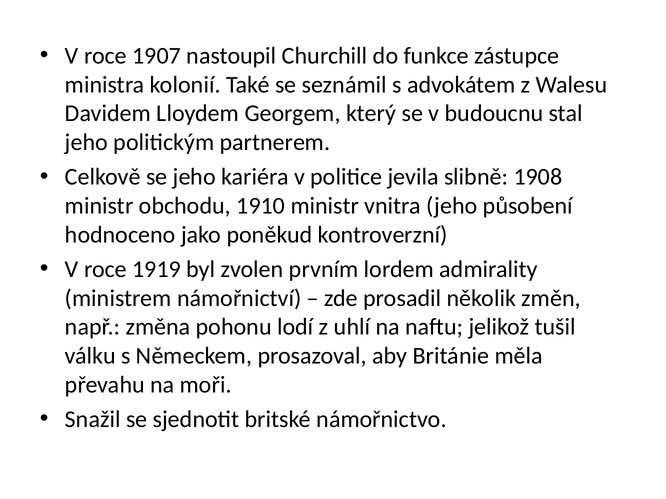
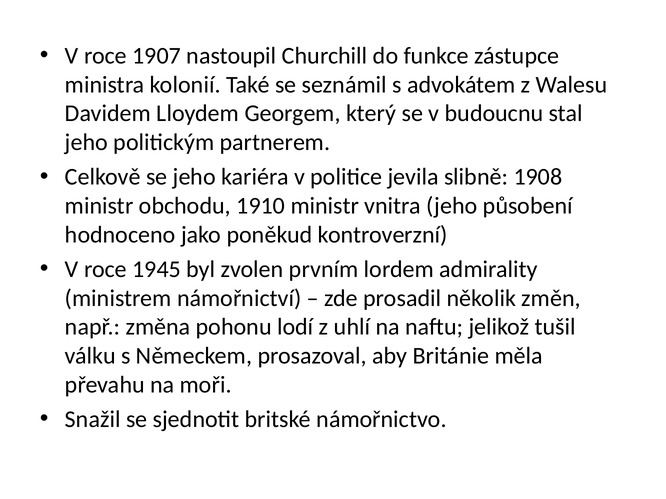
1919: 1919 -> 1945
